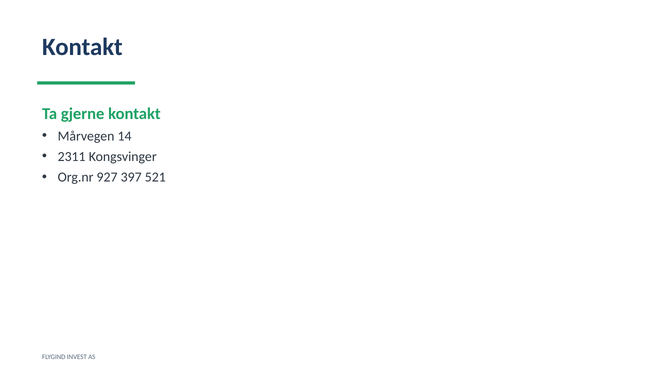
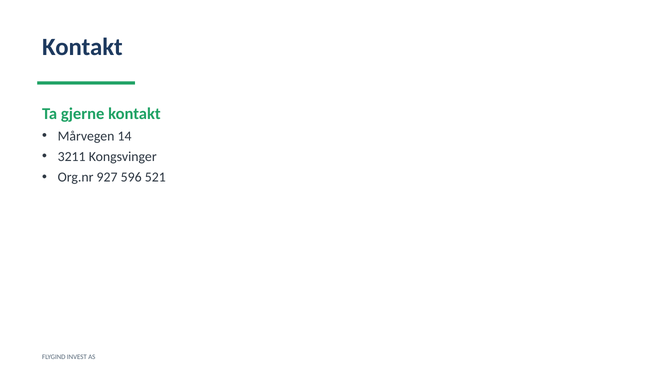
2311: 2311 -> 3211
397: 397 -> 596
